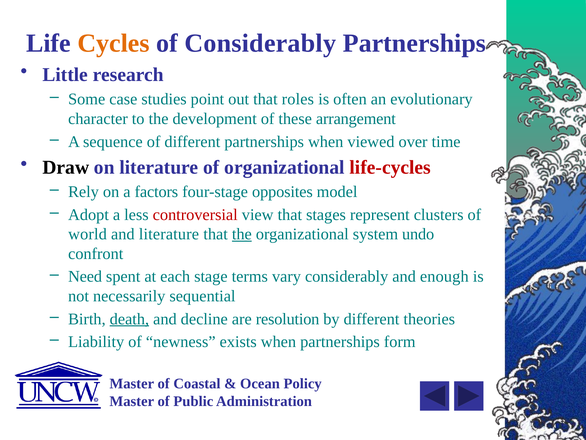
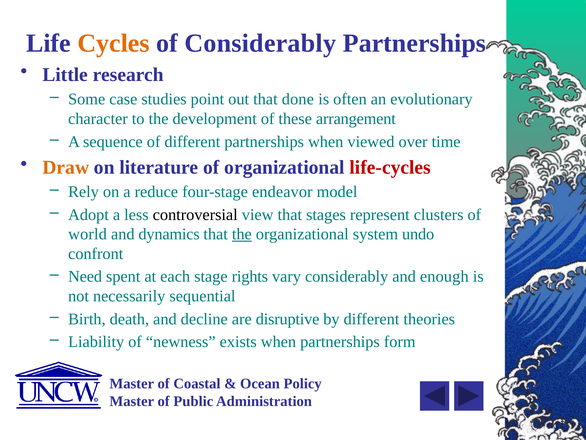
roles: roles -> done
Draw colour: black -> orange
factors: factors -> reduce
opposites: opposites -> endeavor
controversial colour: red -> black
and literature: literature -> dynamics
terms: terms -> rights
death underline: present -> none
resolution: resolution -> disruptive
